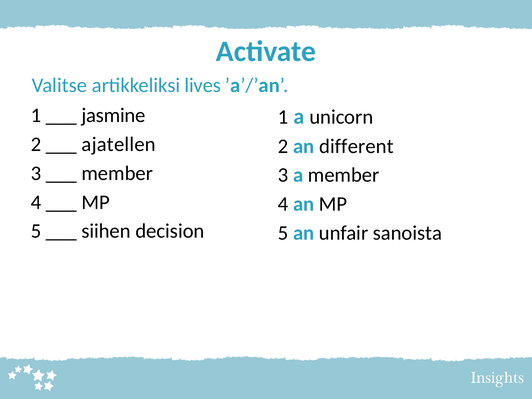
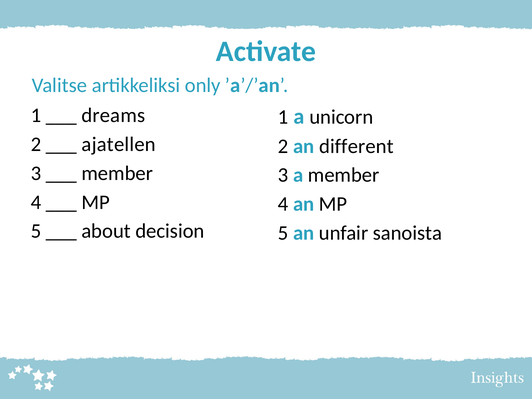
lives: lives -> only
jasmine: jasmine -> dreams
siihen: siihen -> about
